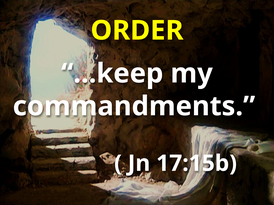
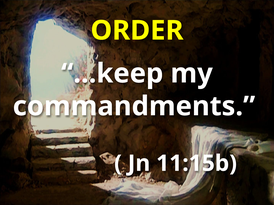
17:15b: 17:15b -> 11:15b
